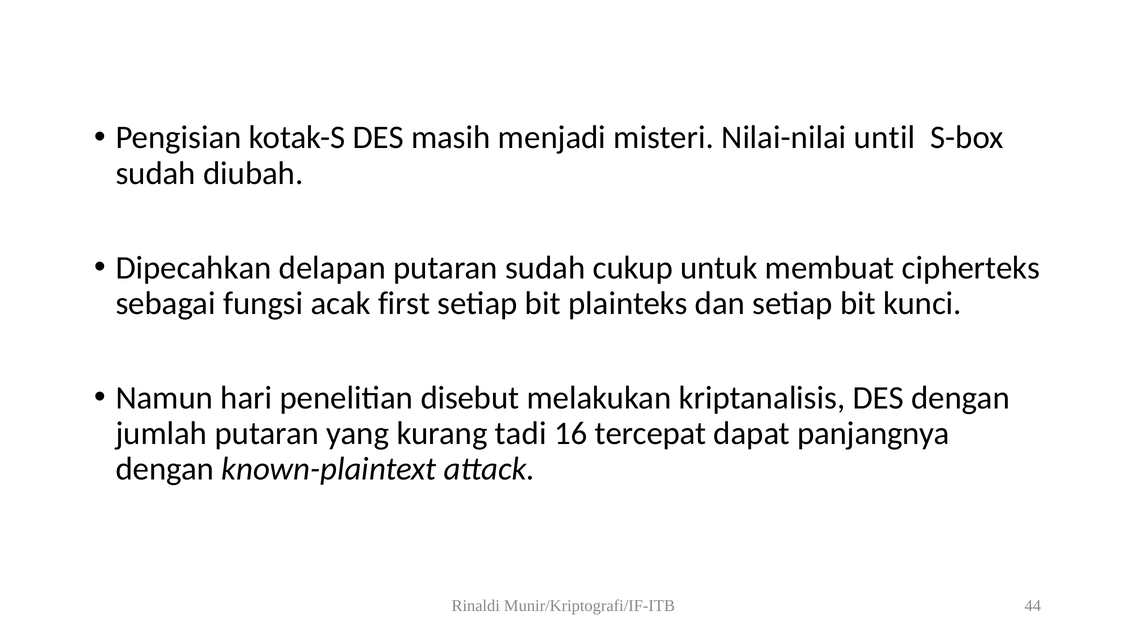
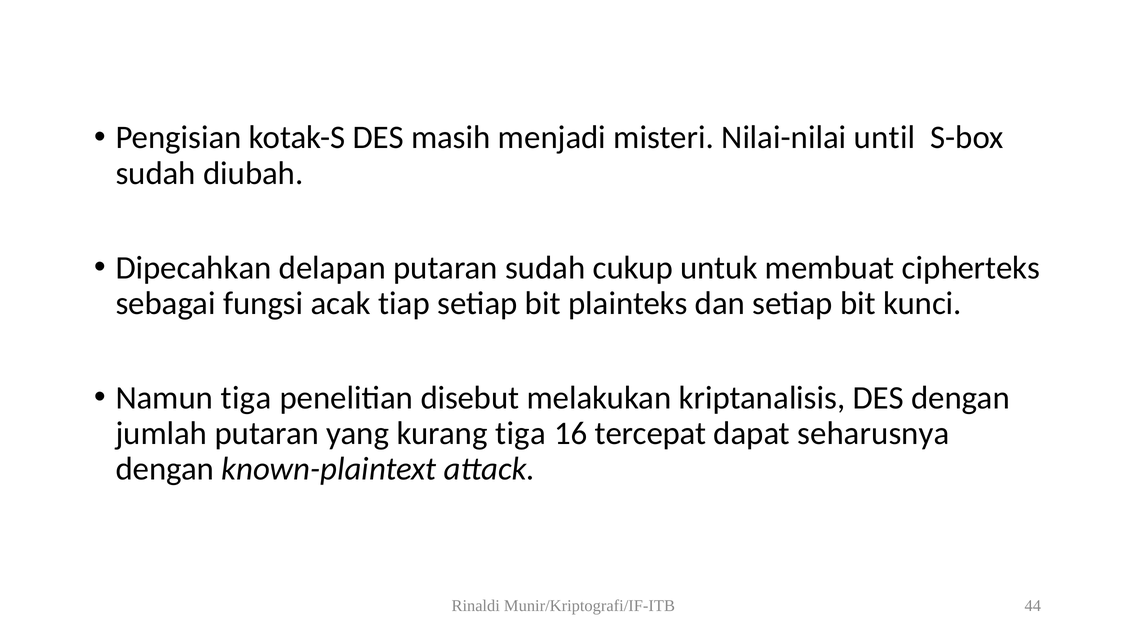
first: first -> tiap
Namun hari: hari -> tiga
kurang tadi: tadi -> tiga
panjangnya: panjangnya -> seharusnya
